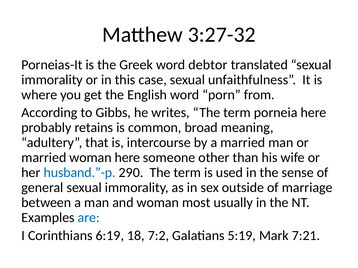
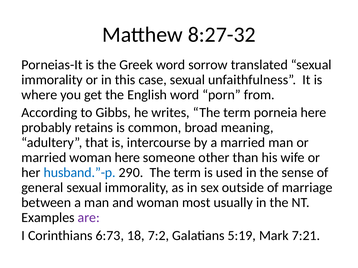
3:27-32: 3:27-32 -> 8:27-32
debtor: debtor -> sorrow
are colour: blue -> purple
6:19: 6:19 -> 6:73
